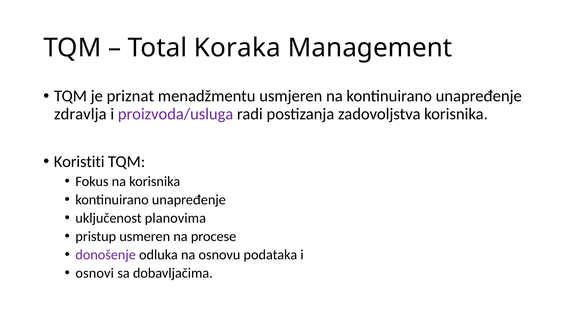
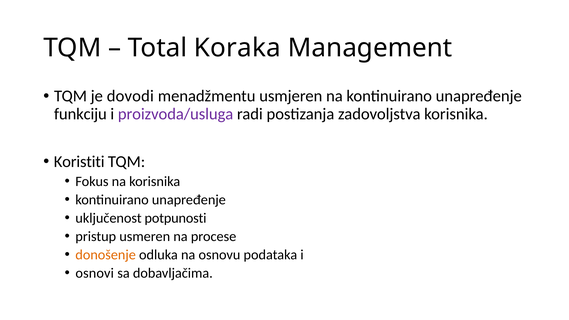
priznat: priznat -> dovodi
zdravlja: zdravlja -> funkciju
planovima: planovima -> potpunosti
donošenje colour: purple -> orange
